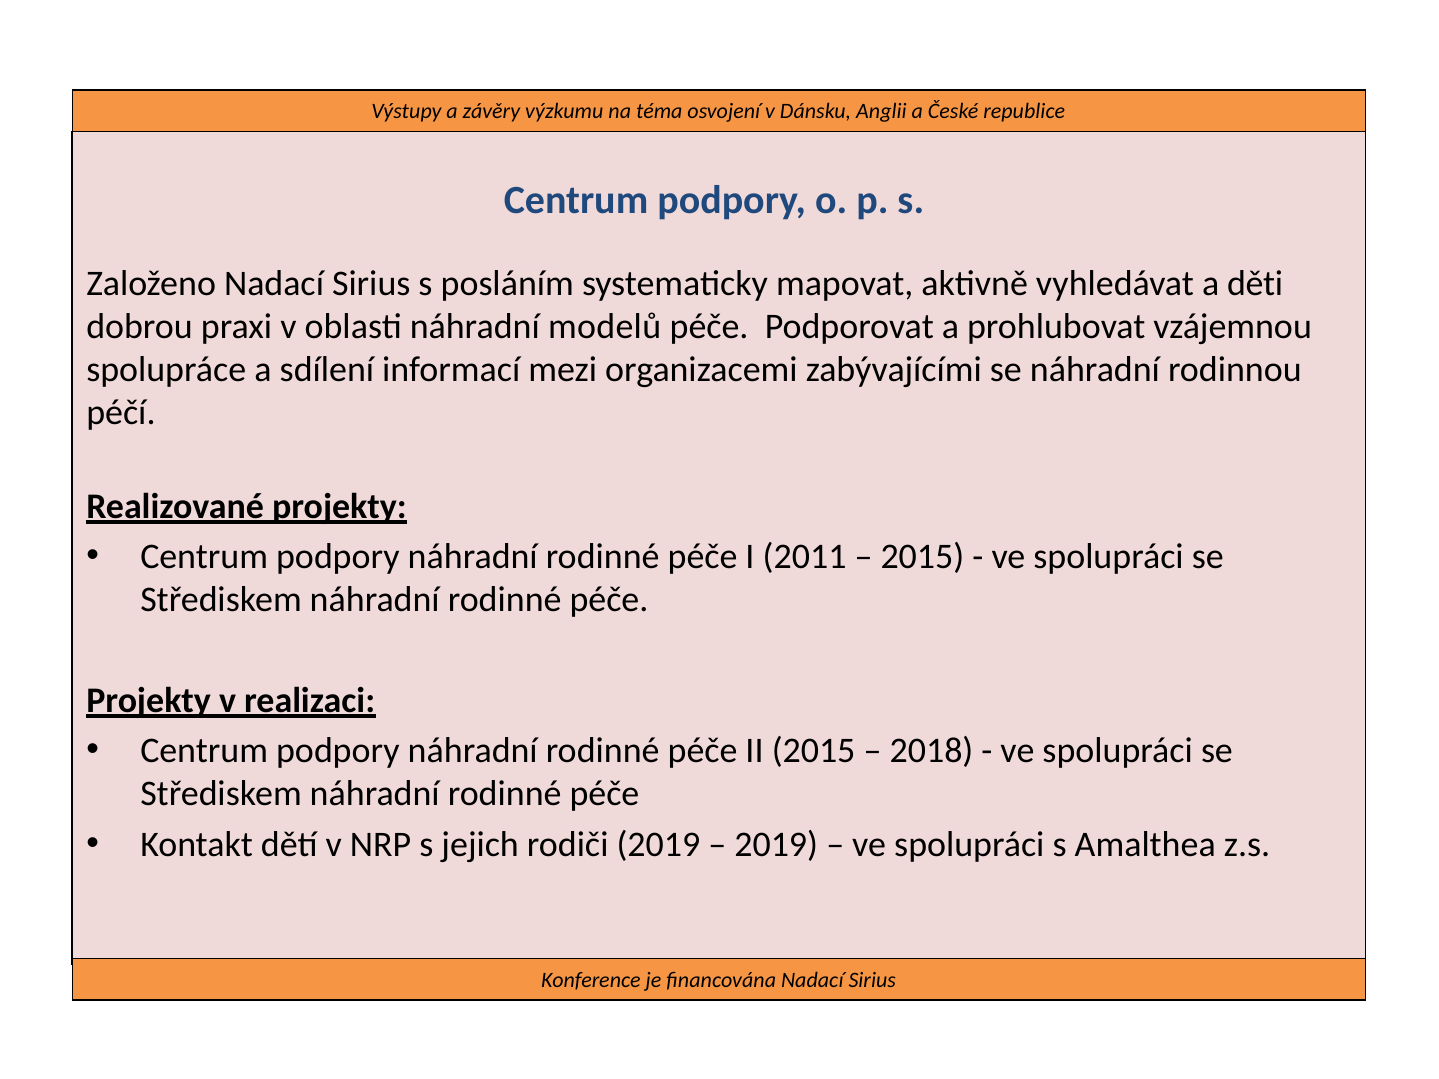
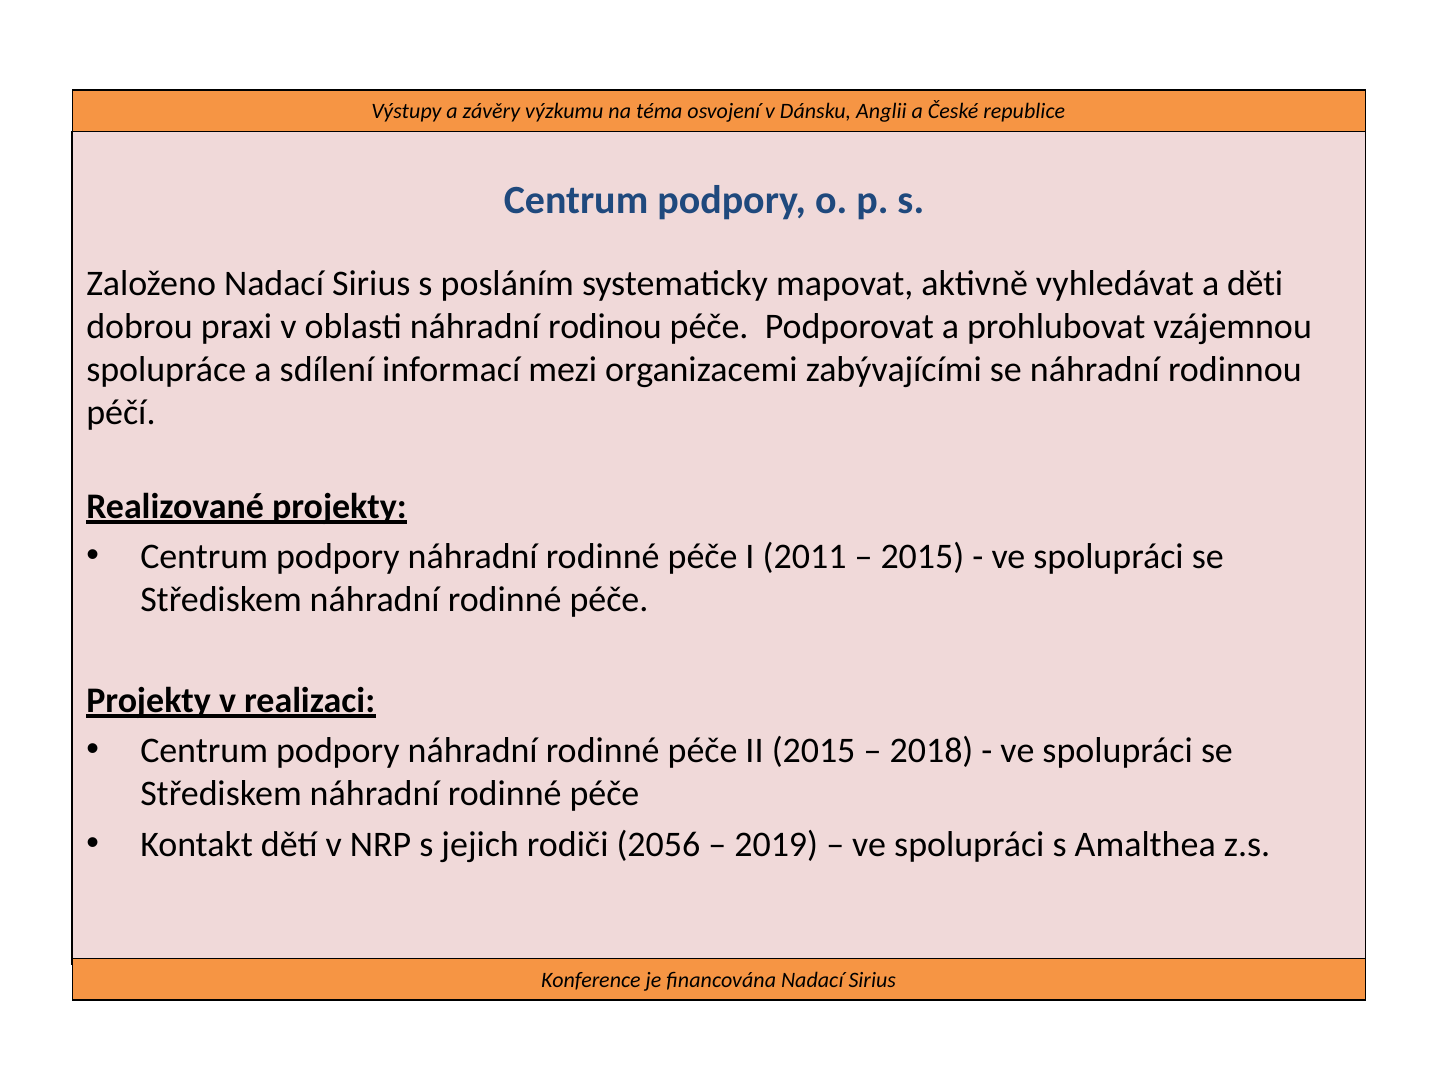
modelů: modelů -> rodinou
rodiči 2019: 2019 -> 2056
